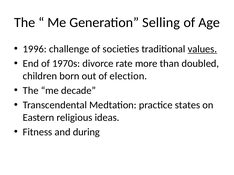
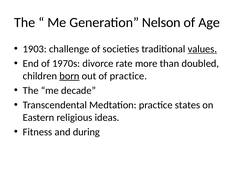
Selling: Selling -> Nelson
1996: 1996 -> 1903
born underline: none -> present
of election: election -> practice
